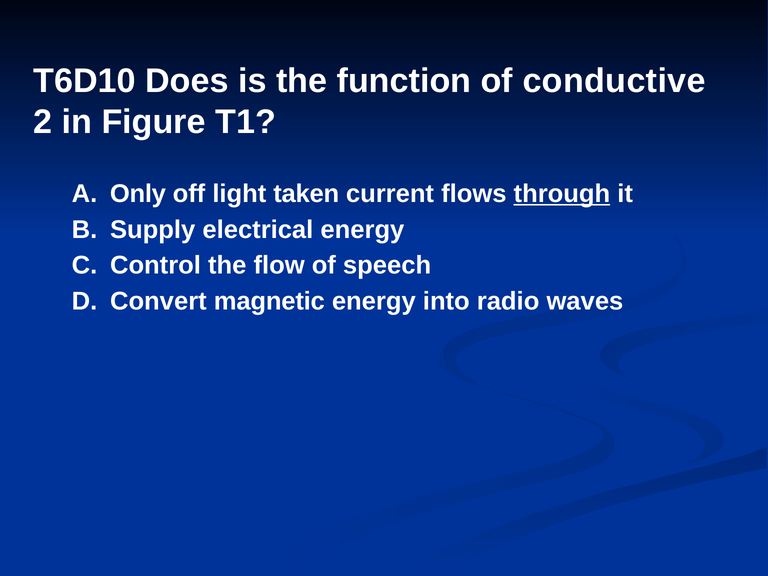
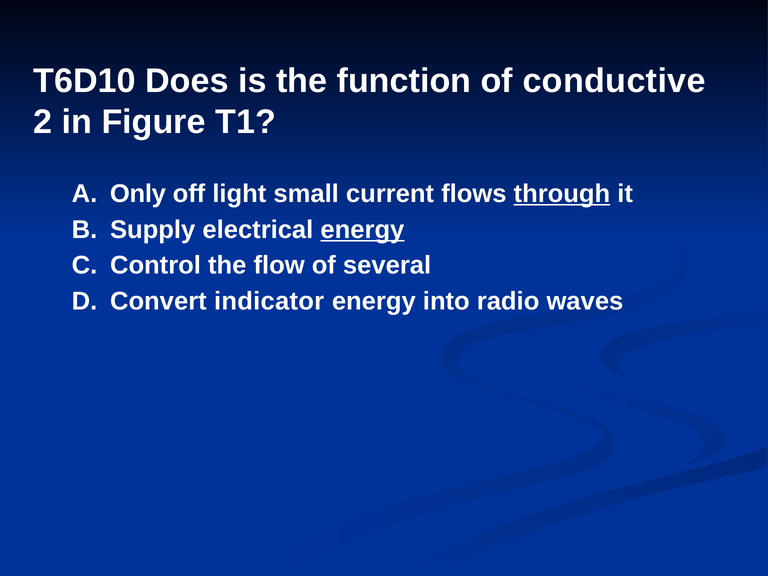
taken: taken -> small
energy at (362, 230) underline: none -> present
speech: speech -> several
magnetic: magnetic -> indicator
